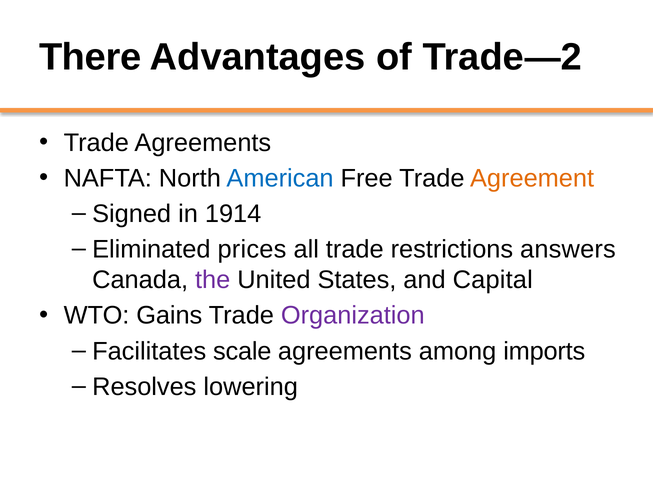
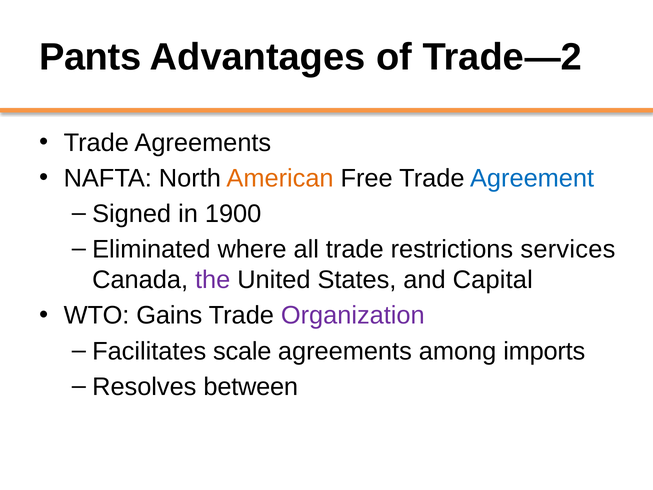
There: There -> Pants
American colour: blue -> orange
Agreement colour: orange -> blue
1914: 1914 -> 1900
prices: prices -> where
answers: answers -> services
lowering: lowering -> between
